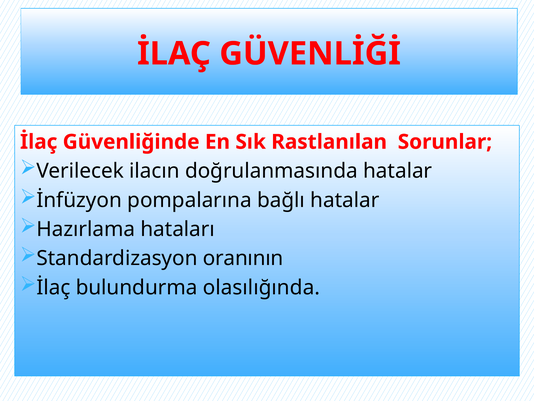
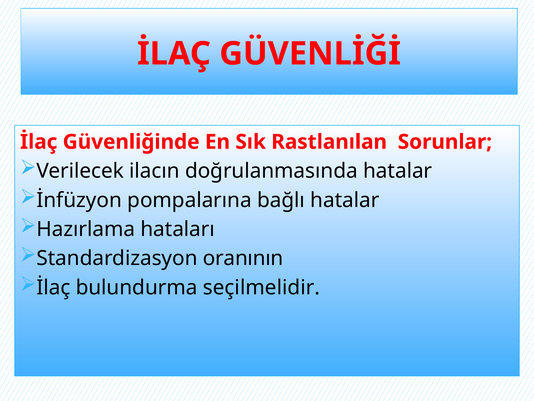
olasılığında: olasılığında -> seçilmelidir
